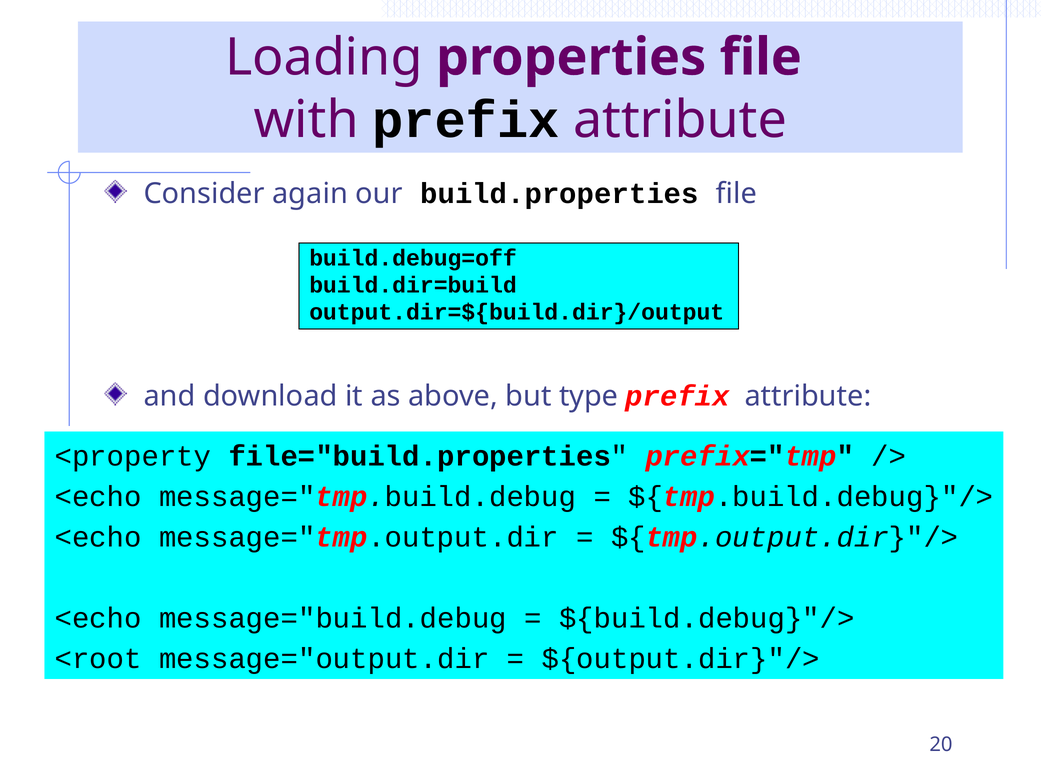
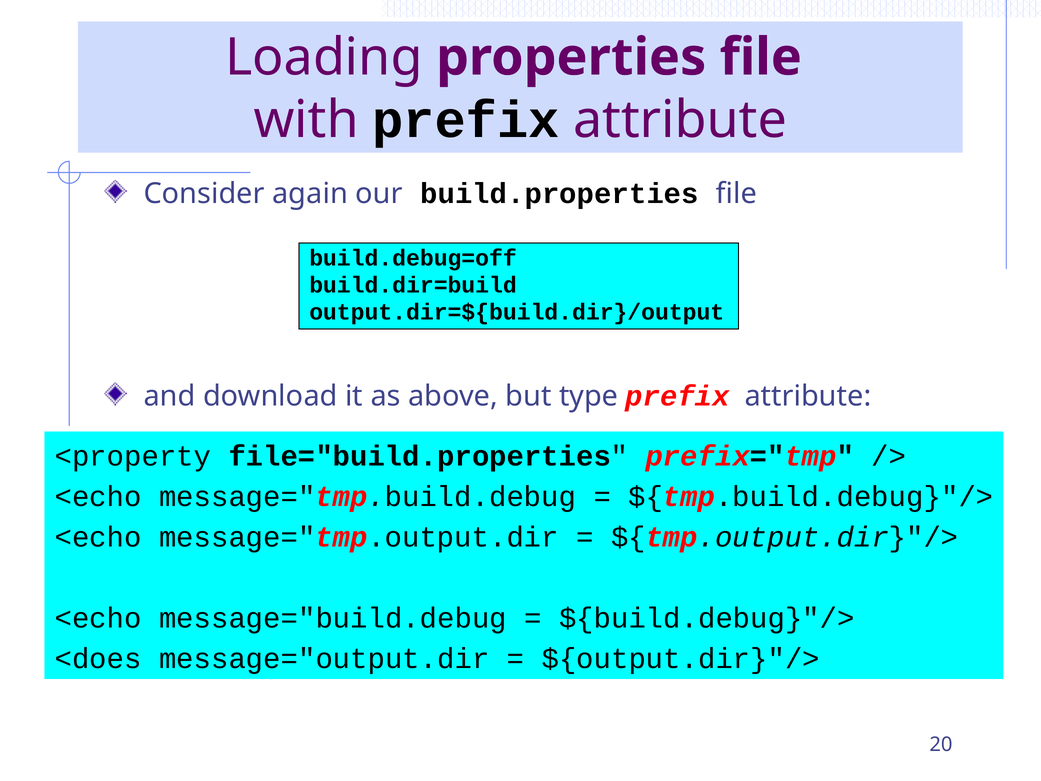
<root: <root -> <does
